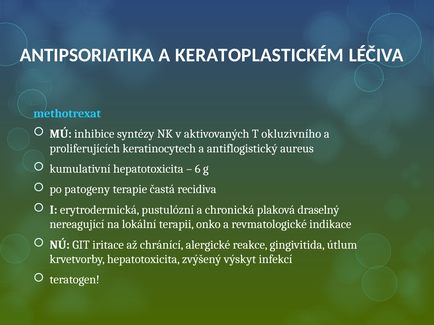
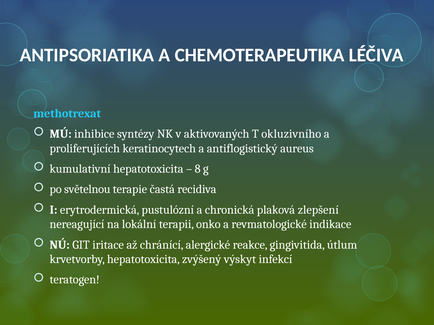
KERATOPLASTICKÉM: KERATOPLASTICKÉM -> CHEMOTERAPEUTIKA
6: 6 -> 8
patogeny: patogeny -> světelnou
draselný: draselný -> zlepšení
